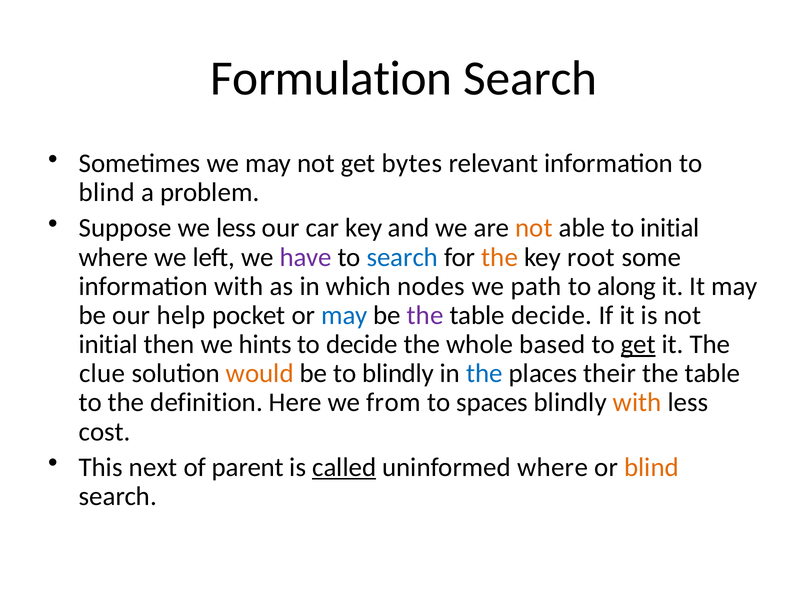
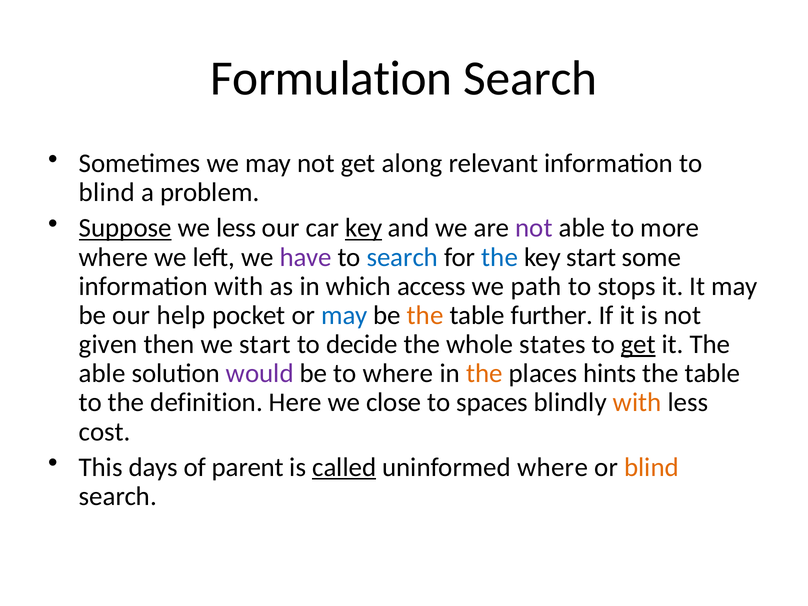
bytes: bytes -> along
Suppose underline: none -> present
key at (364, 228) underline: none -> present
not at (534, 228) colour: orange -> purple
to initial: initial -> more
the at (500, 257) colour: orange -> blue
key root: root -> start
nodes: nodes -> access
along: along -> stops
the at (425, 315) colour: purple -> orange
table decide: decide -> further
initial at (108, 344): initial -> given
we hints: hints -> start
based: based -> states
clue at (102, 373): clue -> able
would colour: orange -> purple
to blindly: blindly -> where
the at (484, 373) colour: blue -> orange
their: their -> hints
from: from -> close
next: next -> days
